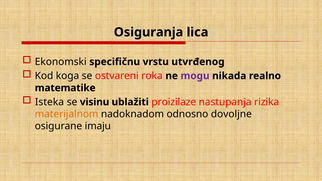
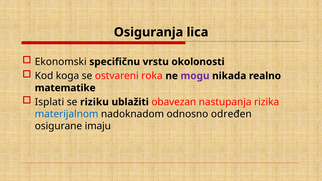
utvrđenog: utvrđenog -> okolonosti
Isteka: Isteka -> Isplati
visinu: visinu -> riziku
proizilaze: proizilaze -> obavezan
materijalnom colour: orange -> blue
dovoljne: dovoljne -> određen
